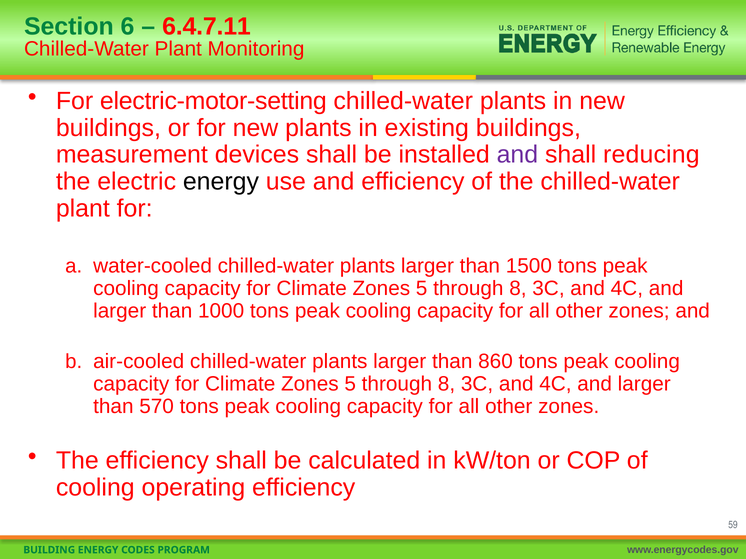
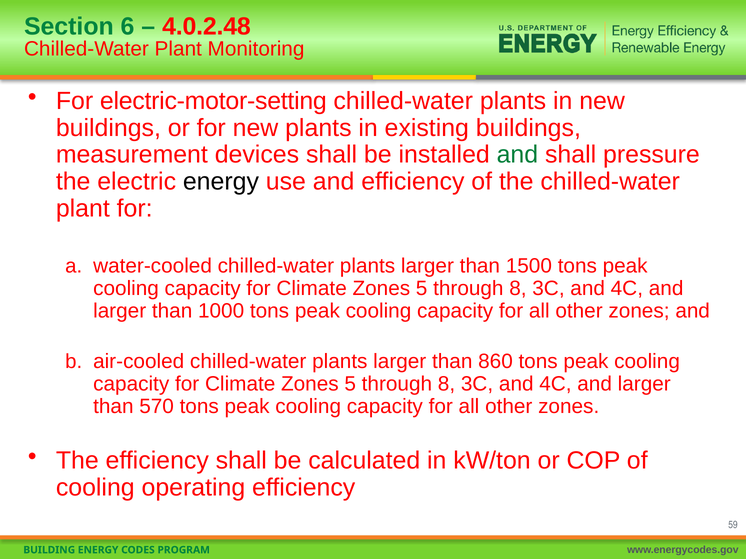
6.4.7.11: 6.4.7.11 -> 4.0.2.48
and at (517, 155) colour: purple -> green
reducing: reducing -> pressure
